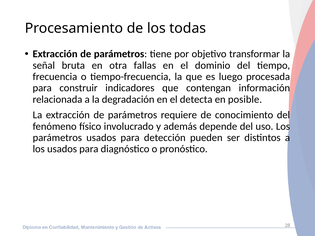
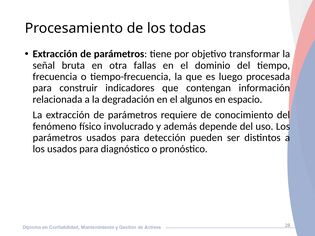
detecta: detecta -> algunos
posible: posible -> espacio
